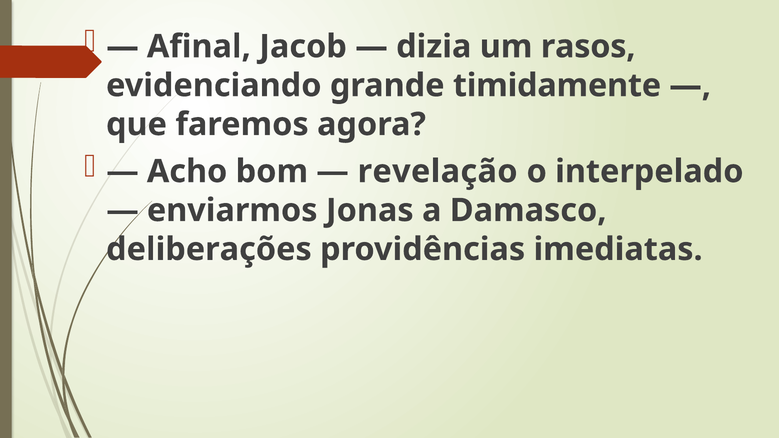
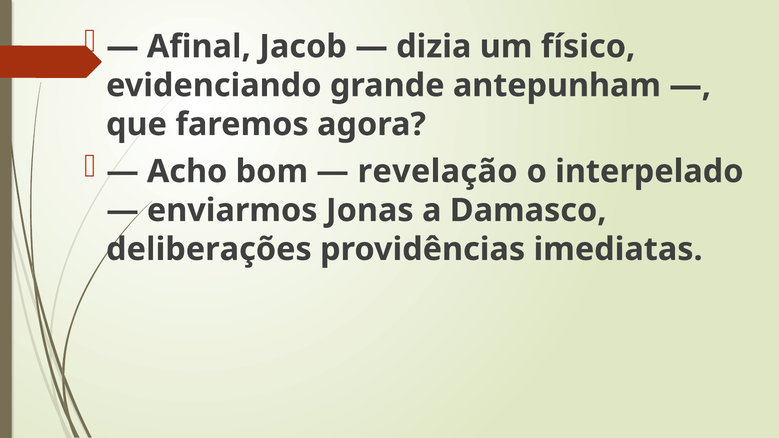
rasos: rasos -> físico
timidamente: timidamente -> antepunham
